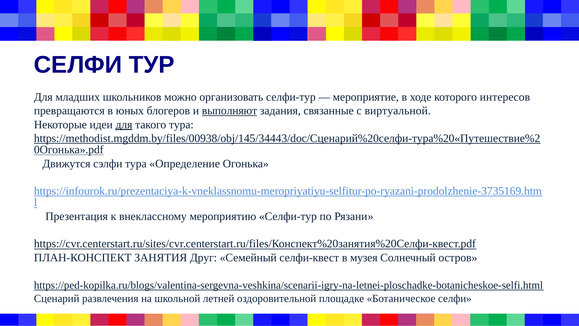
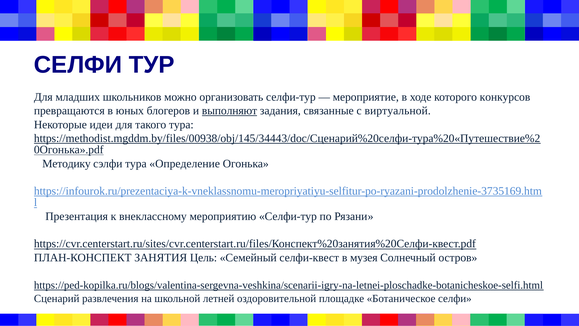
интересов: интересов -> конкурсов
для at (124, 124) underline: present -> none
Движутся: Движутся -> Методику
Друг: Друг -> Цель
